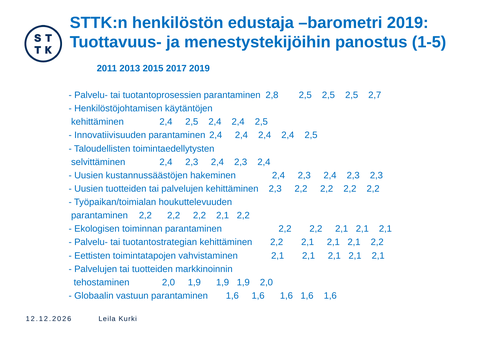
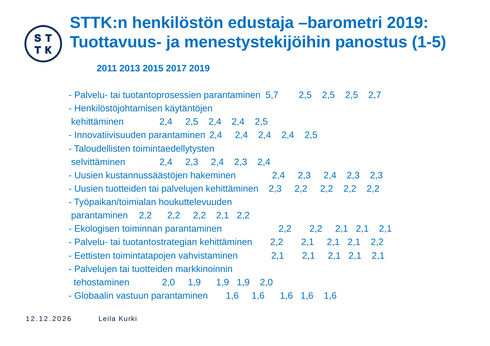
2,8: 2,8 -> 5,7
